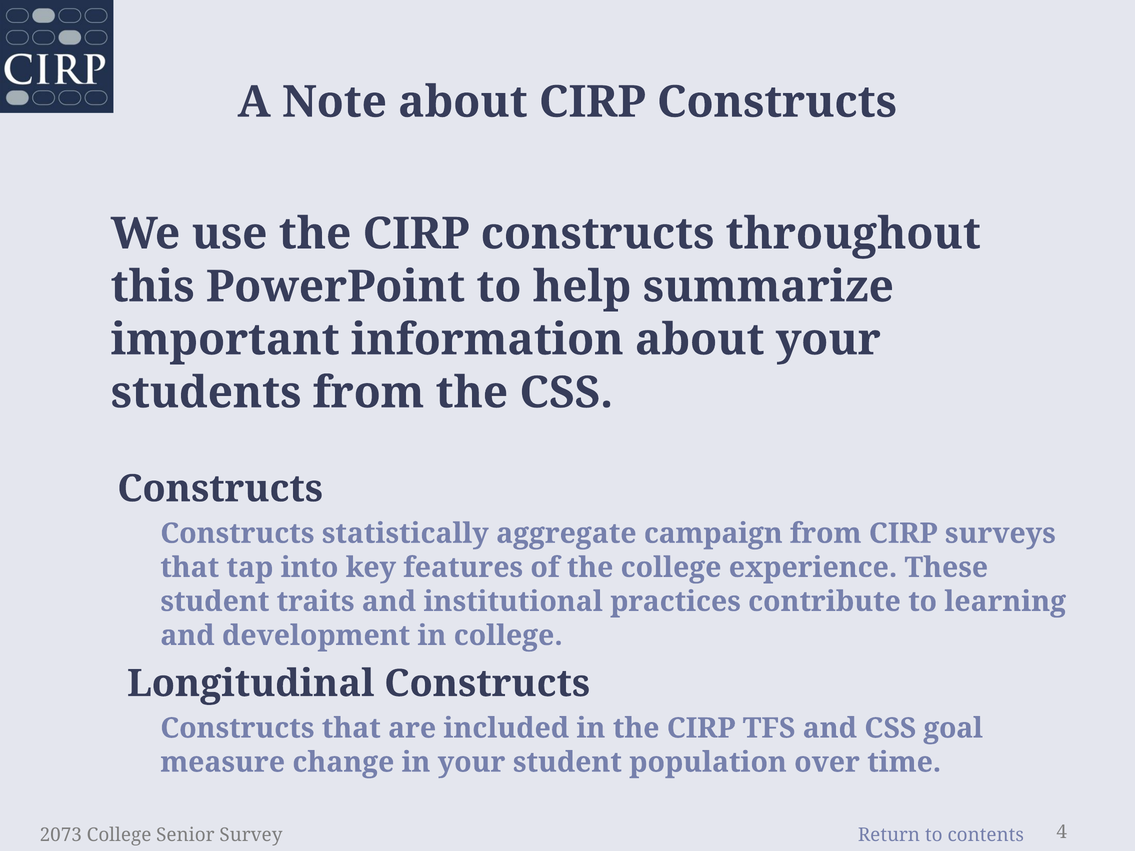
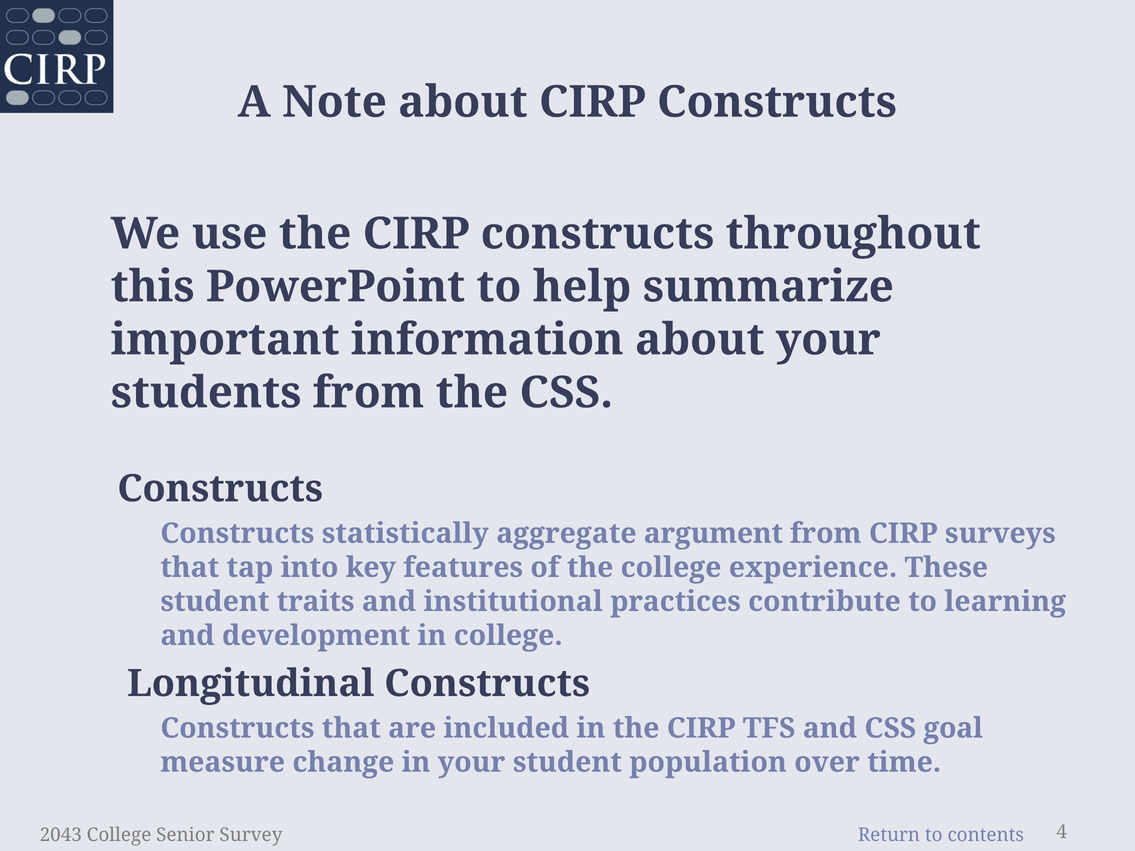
campaign: campaign -> argument
2073: 2073 -> 2043
